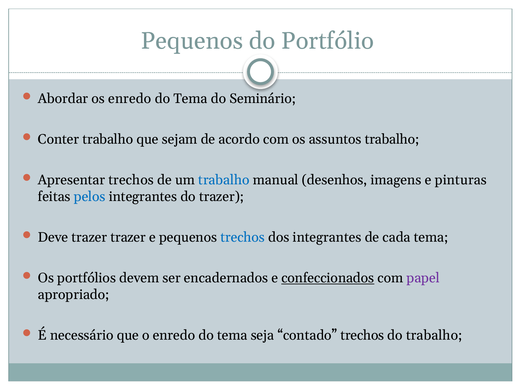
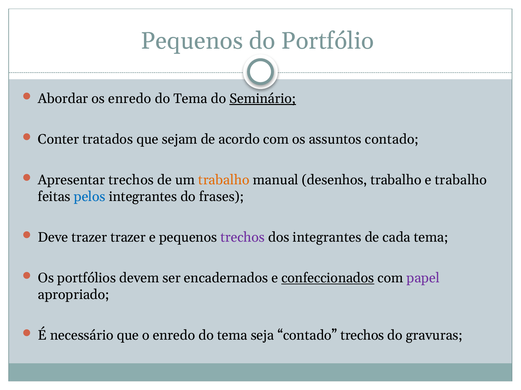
Seminário underline: none -> present
Conter trabalho: trabalho -> tratados
assuntos trabalho: trabalho -> contado
trabalho at (224, 180) colour: blue -> orange
desenhos imagens: imagens -> trabalho
e pinturas: pinturas -> trabalho
do trazer: trazer -> frases
trechos at (243, 238) colour: blue -> purple
do trabalho: trabalho -> gravuras
